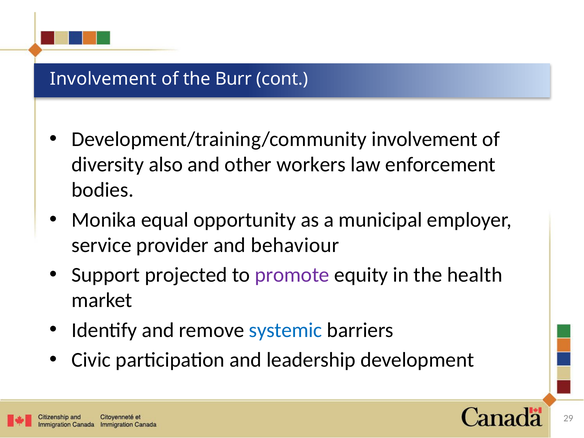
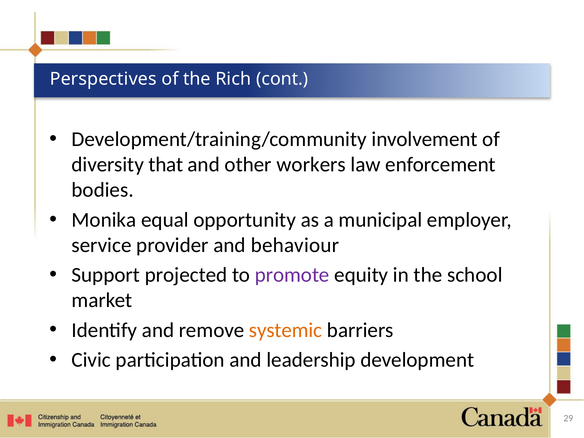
Involvement at (103, 79): Involvement -> Perspectives
Burr: Burr -> Rich
also: also -> that
health: health -> school
systemic colour: blue -> orange
